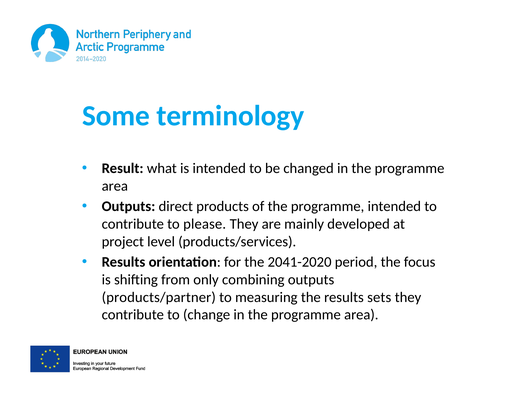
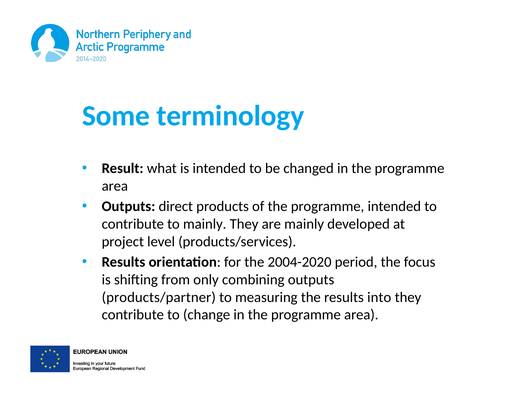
to please: please -> mainly
2041-2020: 2041-2020 -> 2004-2020
sets: sets -> into
